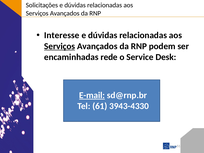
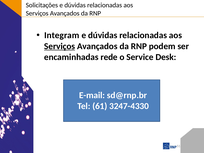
Interesse: Interesse -> Integram
E-mail underline: present -> none
3943-4330: 3943-4330 -> 3247-4330
